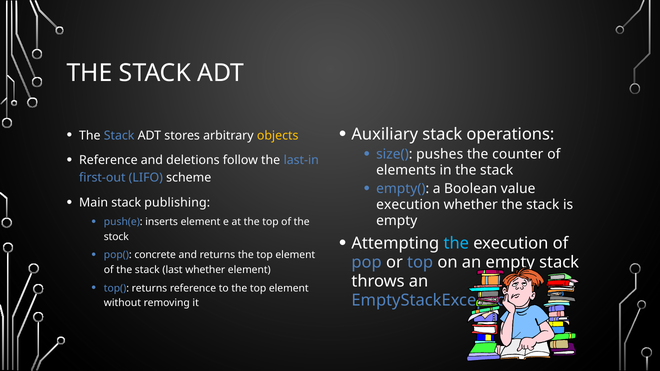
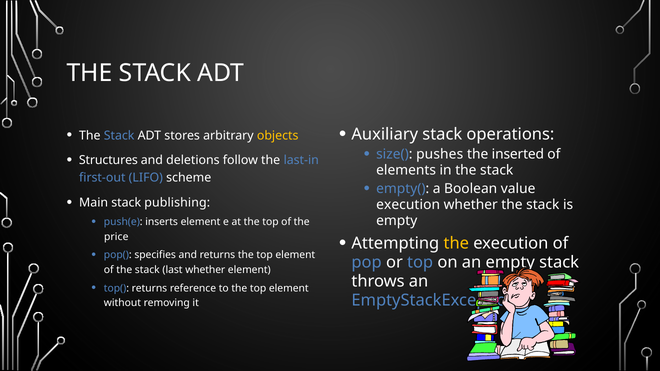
counter: counter -> inserted
Reference at (108, 160): Reference -> Structures
the at (456, 244) colour: light blue -> yellow
stock: stock -> price
concrete: concrete -> specifies
